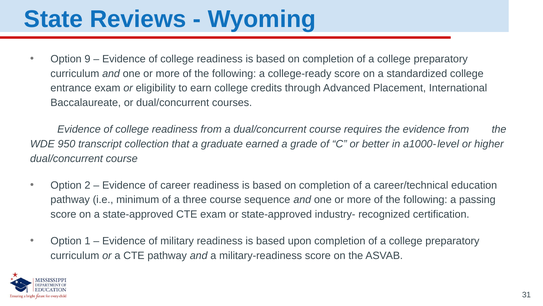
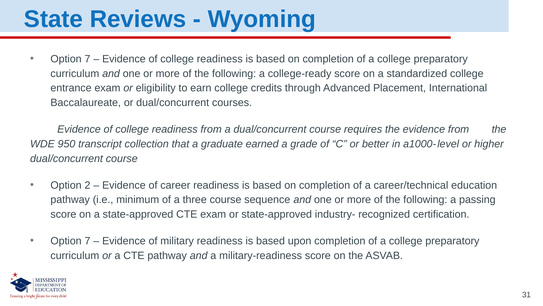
9 at (87, 59): 9 -> 7
1 at (87, 241): 1 -> 7
